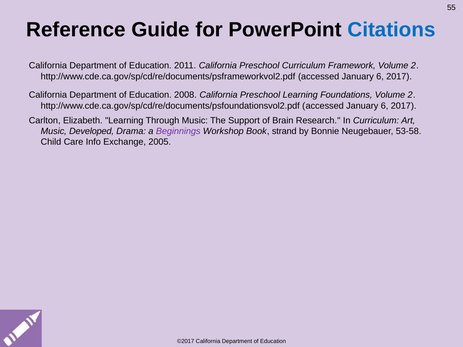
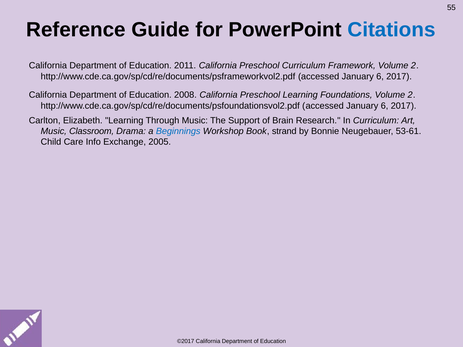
Developed: Developed -> Classroom
Beginnings colour: purple -> blue
53-58: 53-58 -> 53-61
